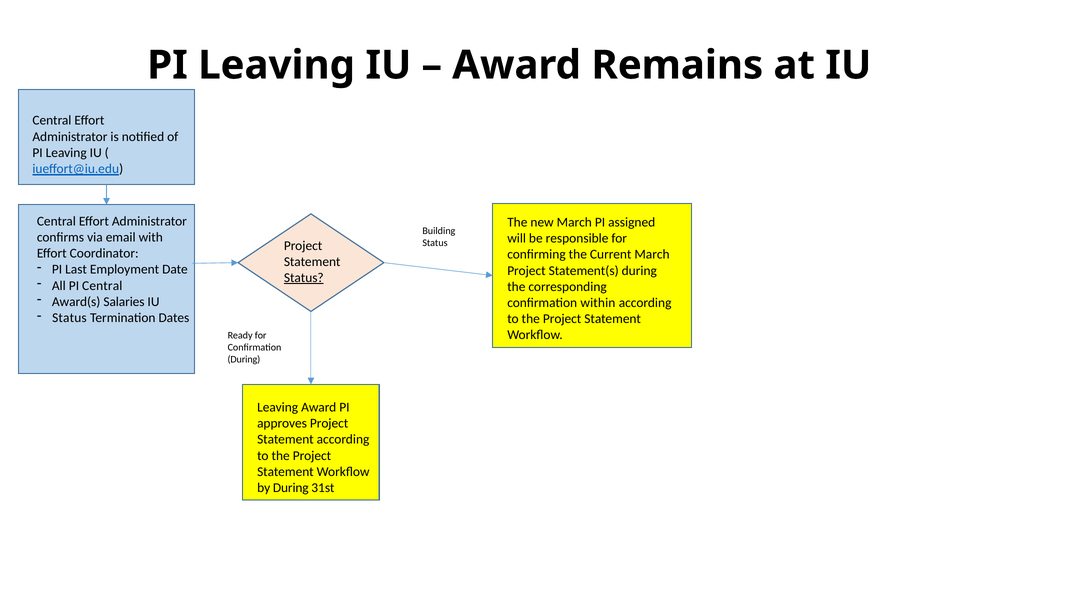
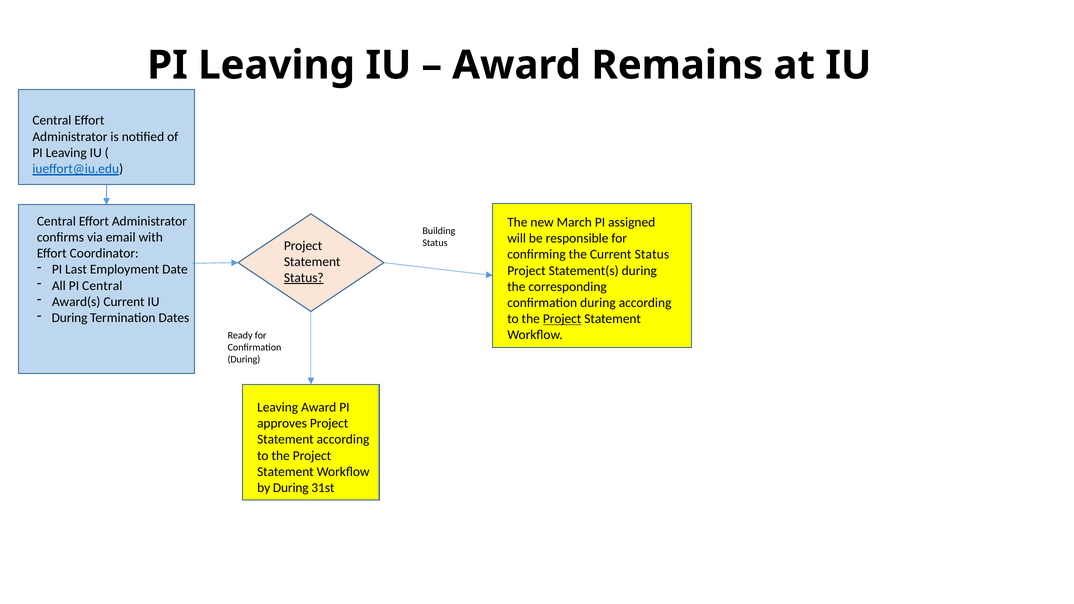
Current March: March -> Status
Award(s Salaries: Salaries -> Current
within at (598, 303): within -> during
Status at (69, 318): Status -> During
Project at (562, 319) underline: none -> present
